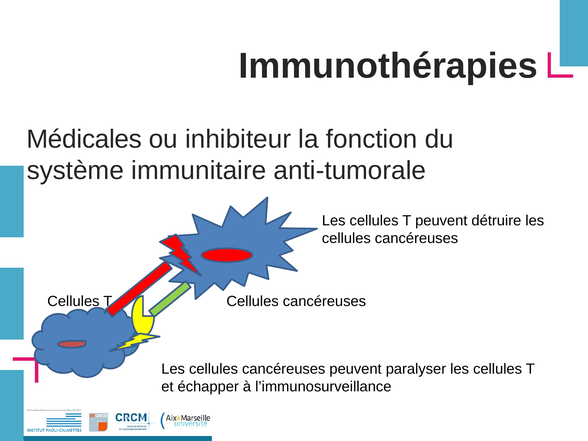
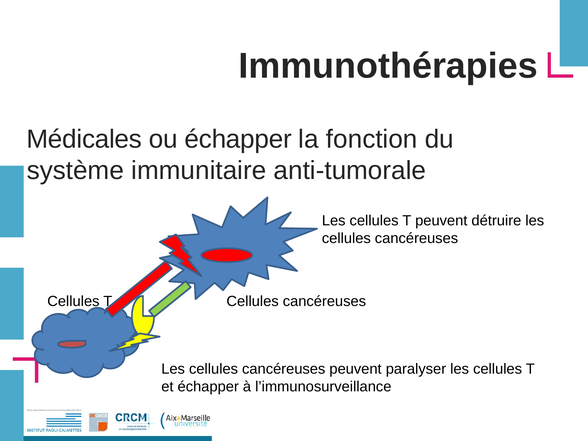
ou inhibiteur: inhibiteur -> échapper
